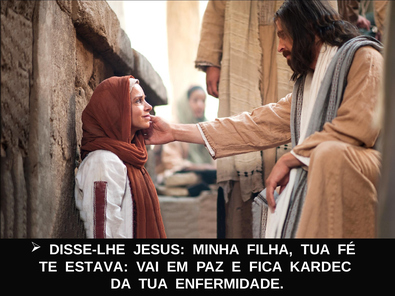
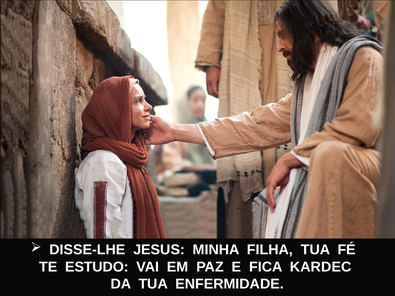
ESTAVA: ESTAVA -> ESTUDO
